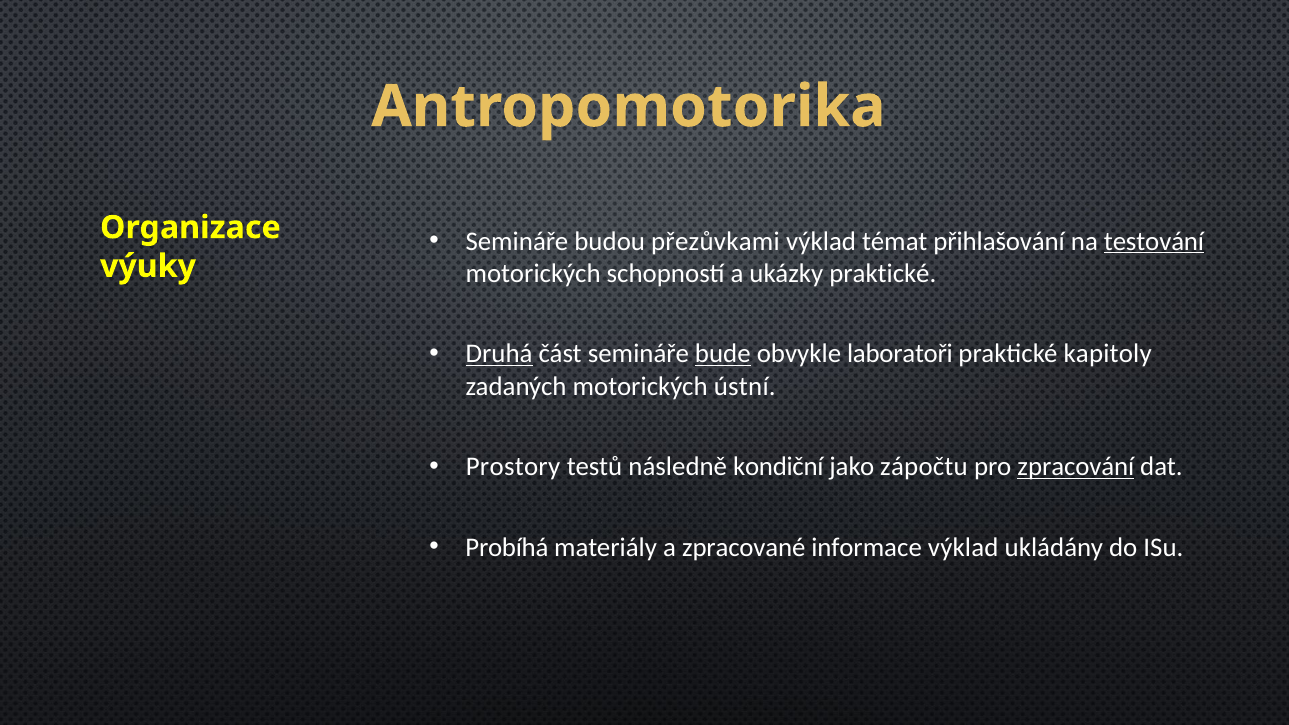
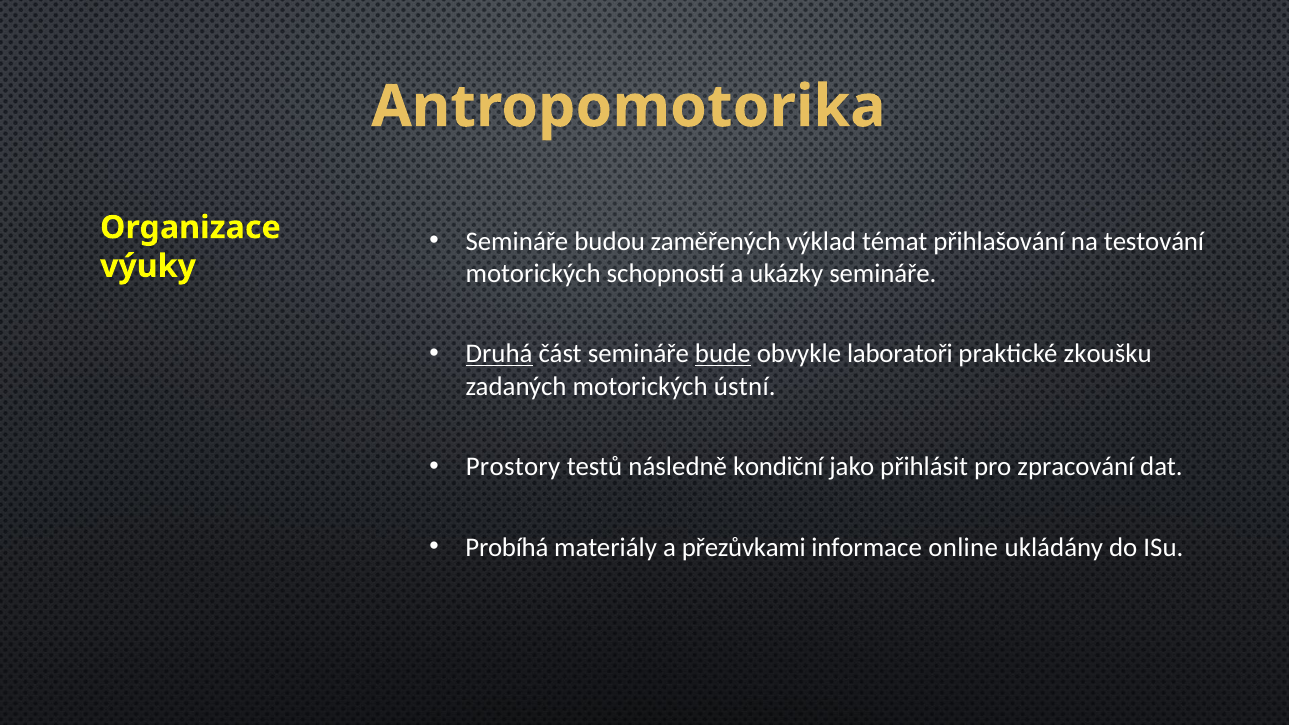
přezůvkami: přezůvkami -> zaměřených
testování underline: present -> none
ukázky praktické: praktické -> semináře
kapitoly: kapitoly -> zkoušku
zápočtu: zápočtu -> přihlásit
zpracování underline: present -> none
zpracované: zpracované -> přezůvkami
informace výklad: výklad -> online
